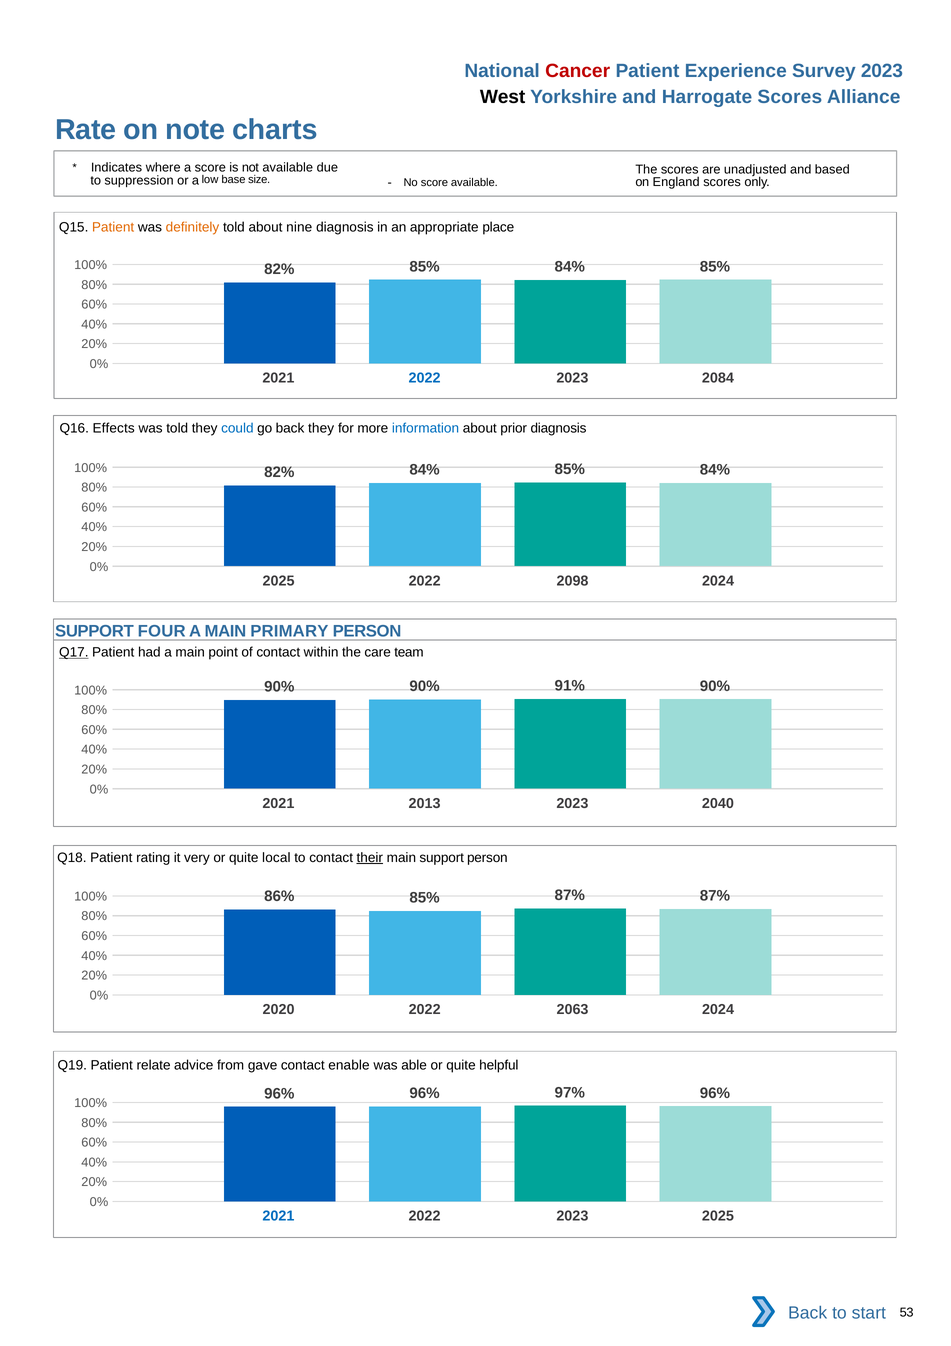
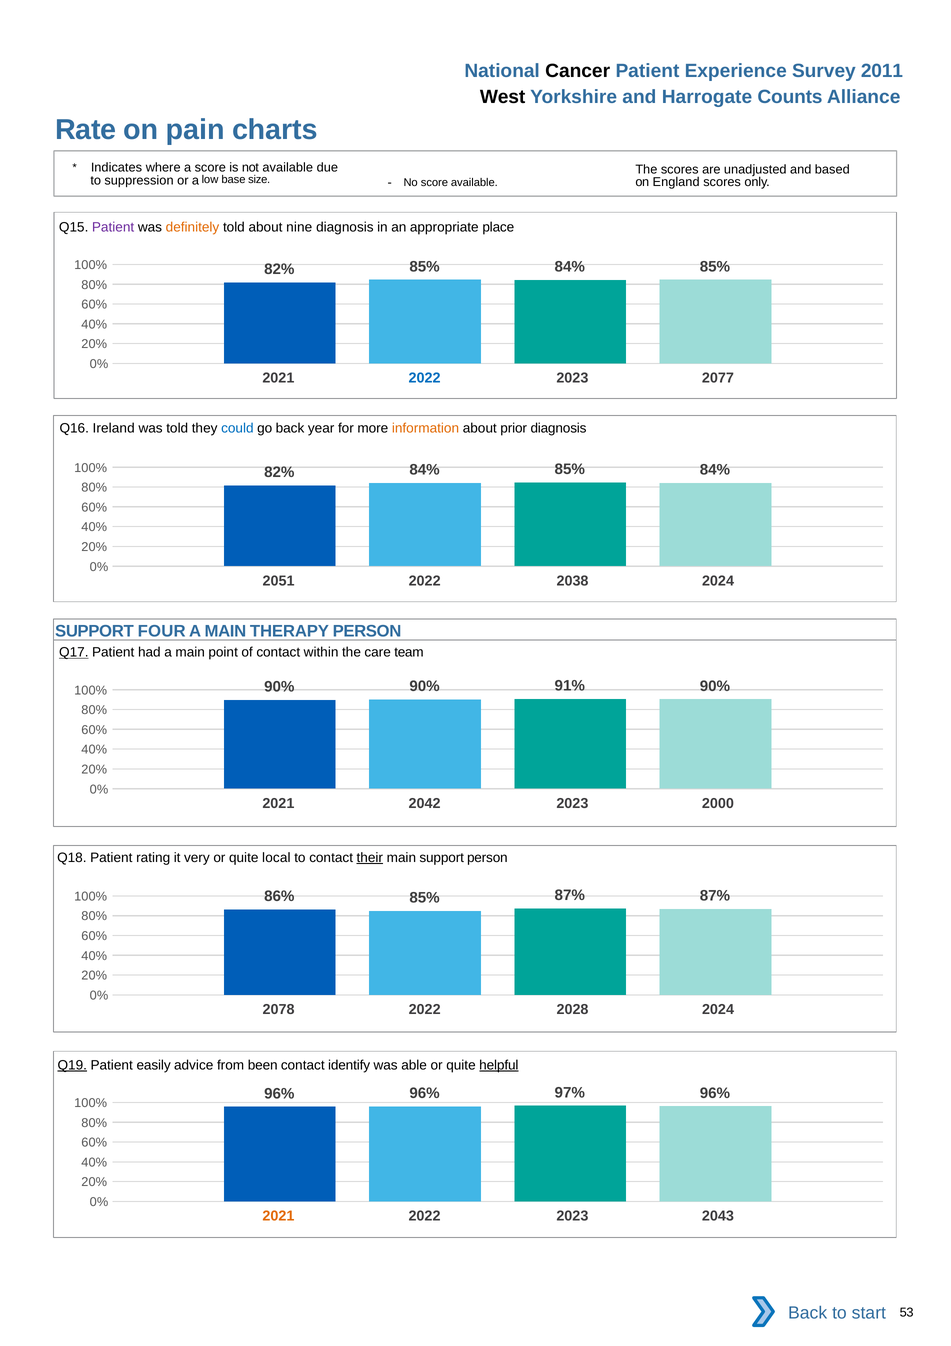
Cancer colour: red -> black
Survey 2023: 2023 -> 2011
Harrogate Scores: Scores -> Counts
note: note -> pain
Patient at (113, 227) colour: orange -> purple
2084: 2084 -> 2077
Effects: Effects -> Ireland
back they: they -> year
information colour: blue -> orange
2025 at (279, 581): 2025 -> 2051
2098: 2098 -> 2038
PRIMARY: PRIMARY -> THERAPY
2013: 2013 -> 2042
2040: 2040 -> 2000
2020: 2020 -> 2078
2063: 2063 -> 2028
Q19 underline: none -> present
relate: relate -> easily
gave: gave -> been
enable: enable -> identify
helpful underline: none -> present
2021 at (278, 1216) colour: blue -> orange
2023 2025: 2025 -> 2043
